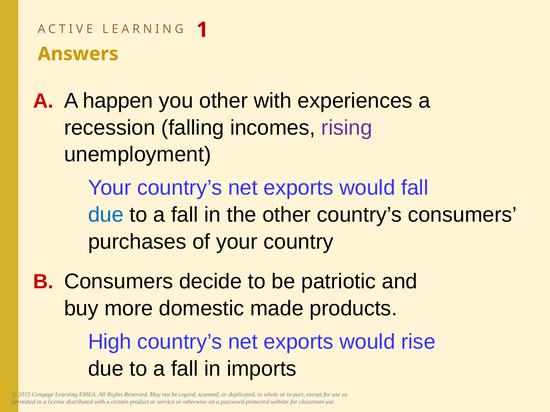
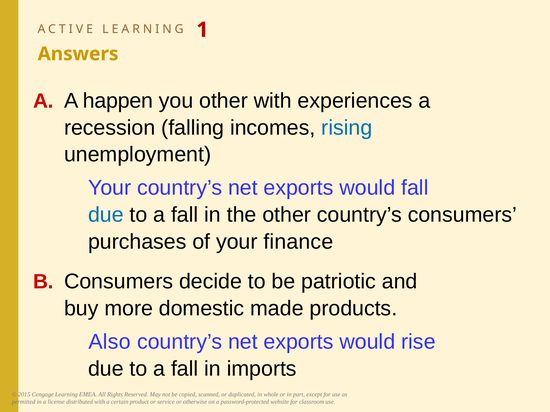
rising colour: purple -> blue
country: country -> finance
High: High -> Also
